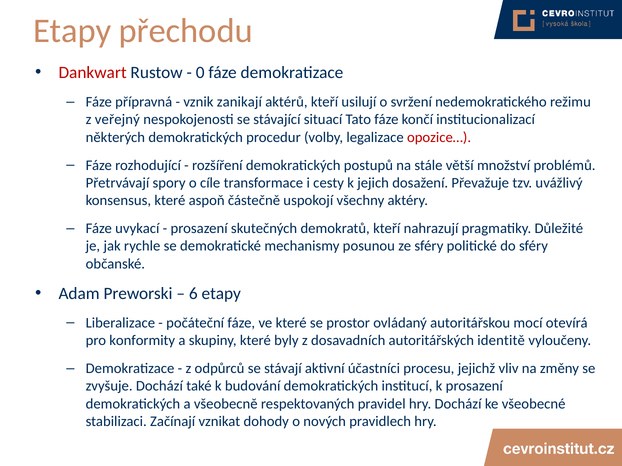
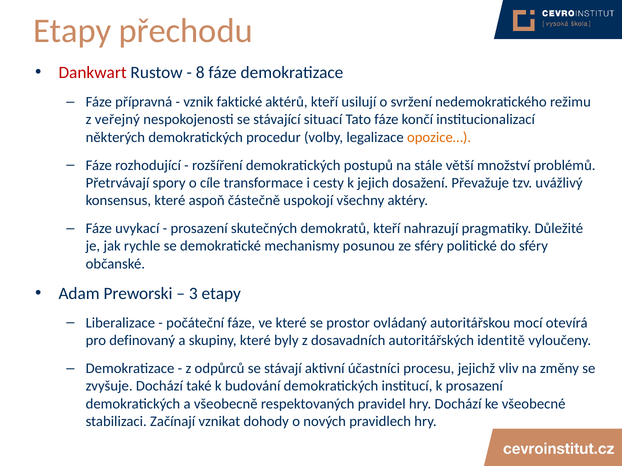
0: 0 -> 8
zanikají: zanikají -> faktické
opozice… colour: red -> orange
6: 6 -> 3
konformity: konformity -> definovaný
